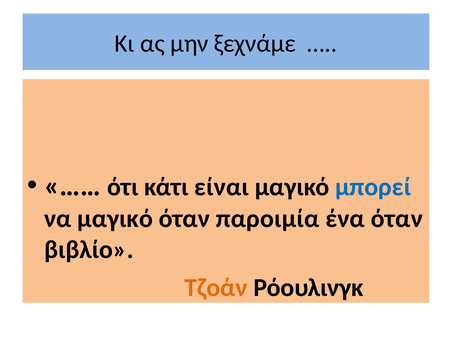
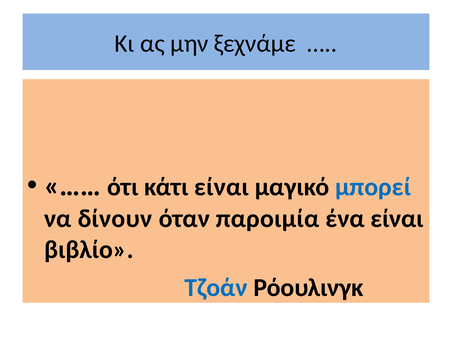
να μαγικό: μαγικό -> δίνουν
ένα όταν: όταν -> είναι
Τζοάν colour: orange -> blue
